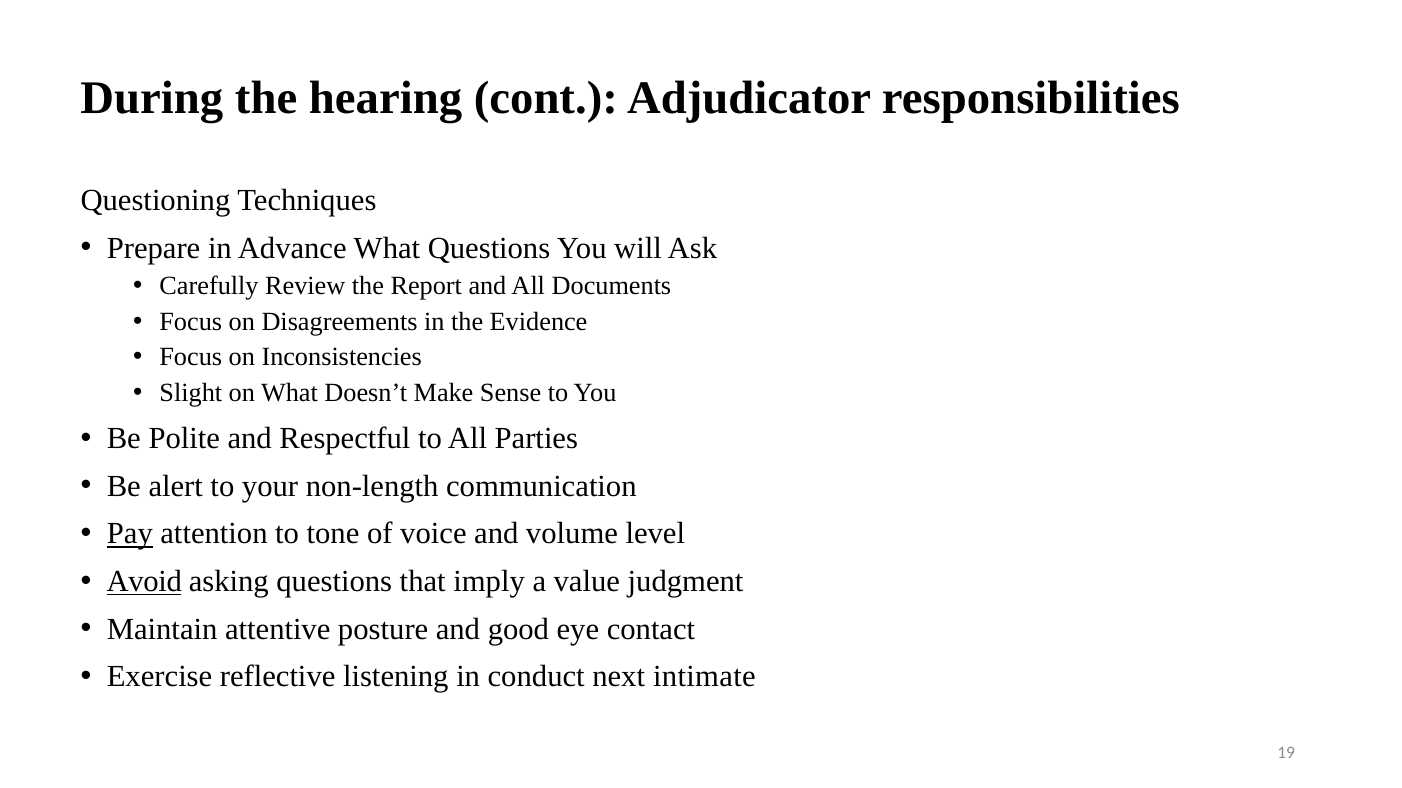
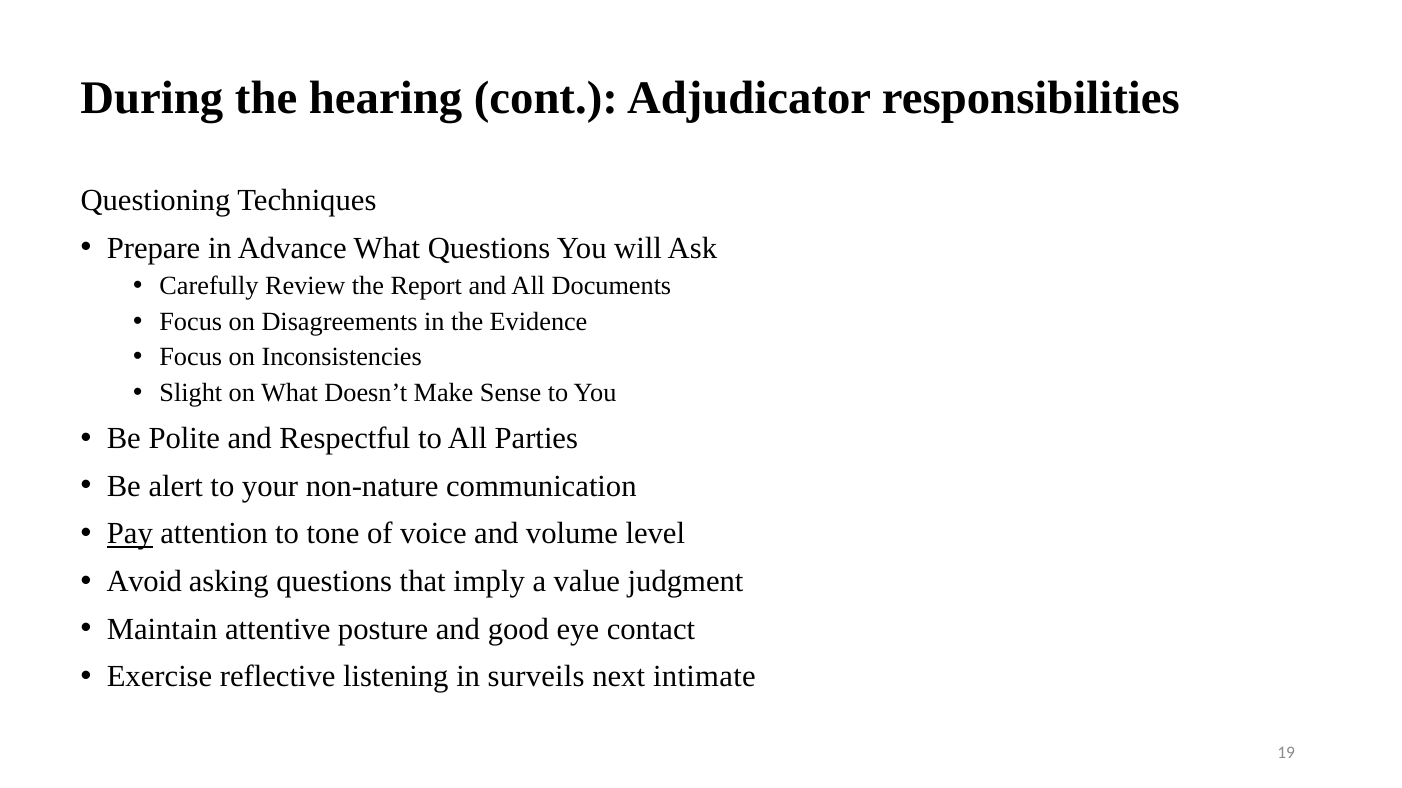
non-length: non-length -> non-nature
Avoid underline: present -> none
conduct: conduct -> surveils
